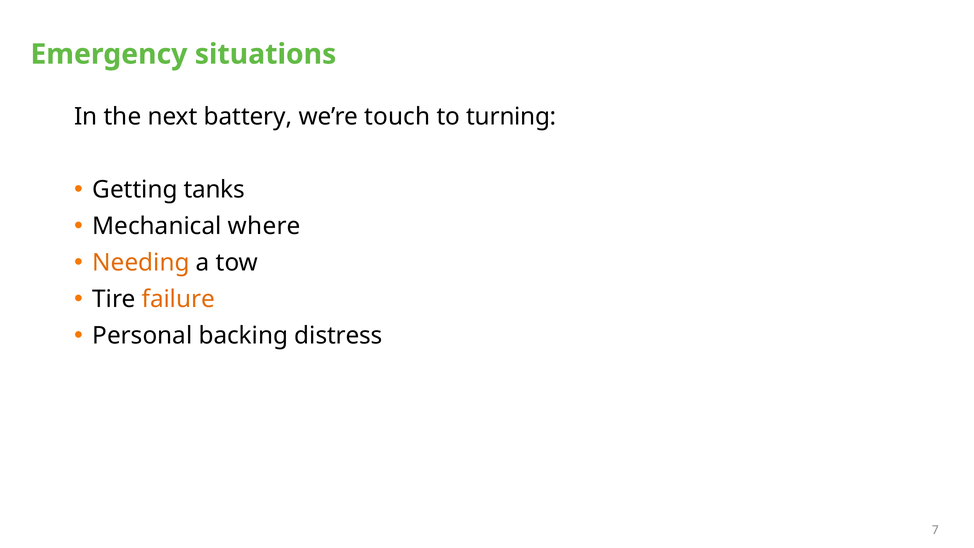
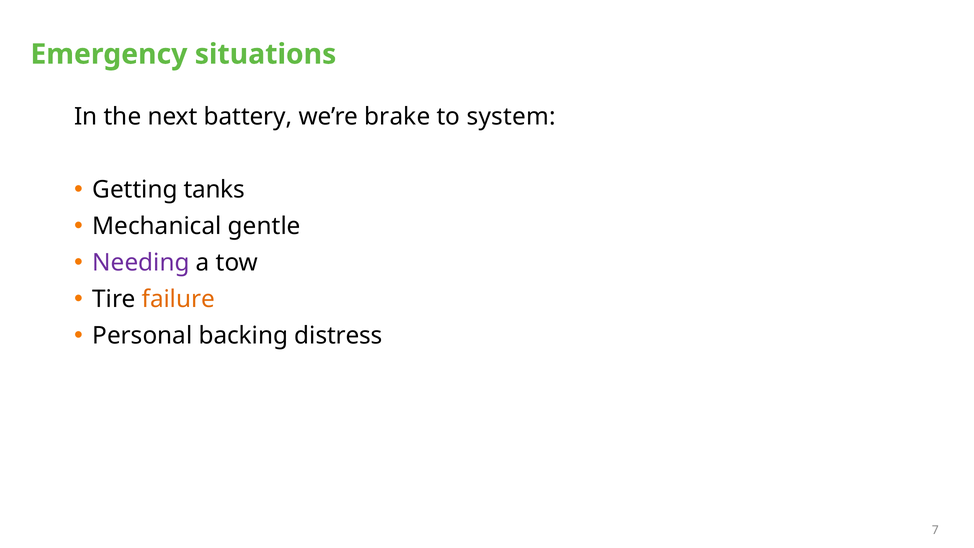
touch: touch -> brake
turning: turning -> system
where: where -> gentle
Needing colour: orange -> purple
